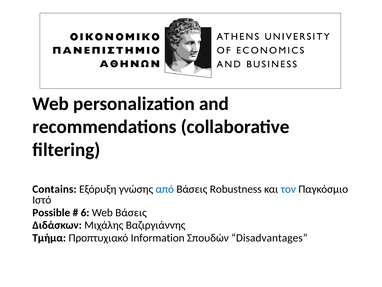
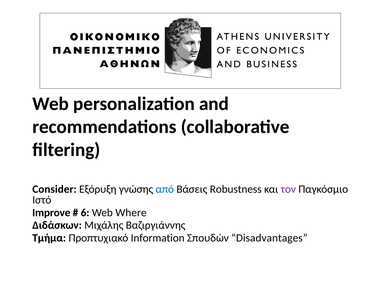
Contains: Contains -> Consider
τον colour: blue -> purple
Possible: Possible -> Improve
Web Βάσεις: Βάσεις -> Where
